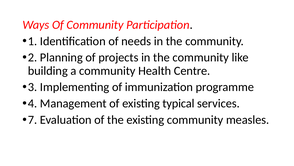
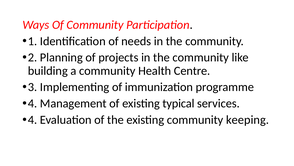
7 at (33, 119): 7 -> 4
measles: measles -> keeping
